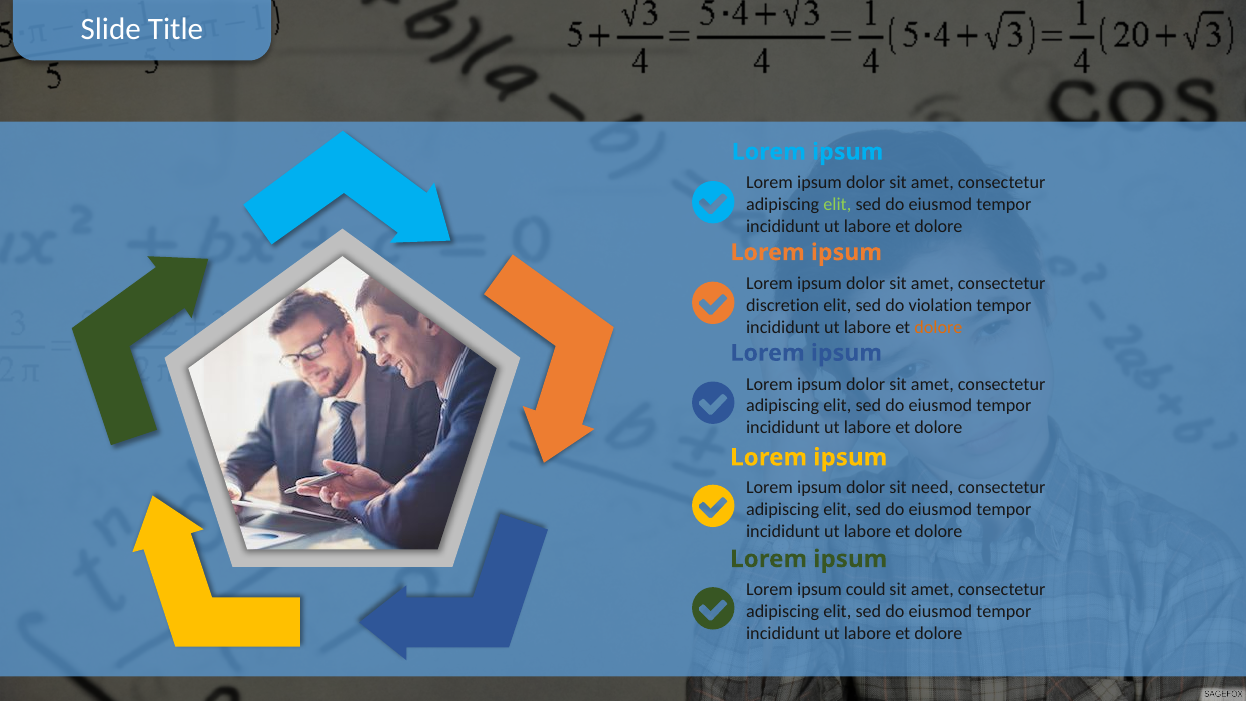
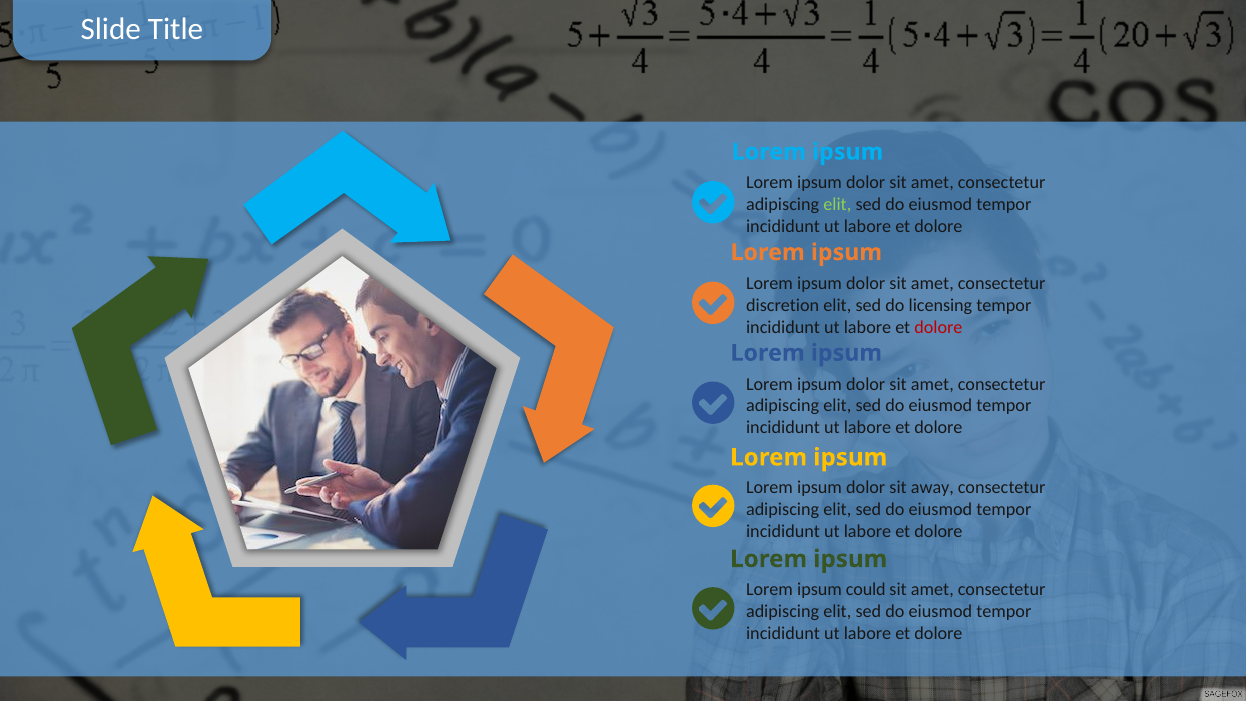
violation: violation -> licensing
dolore at (938, 327) colour: orange -> red
need: need -> away
